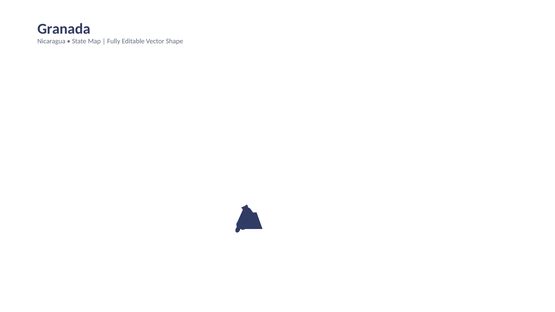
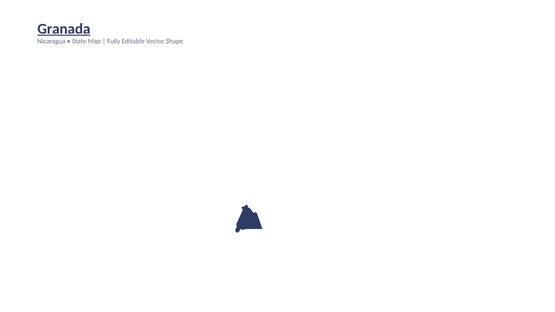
Granada underline: none -> present
